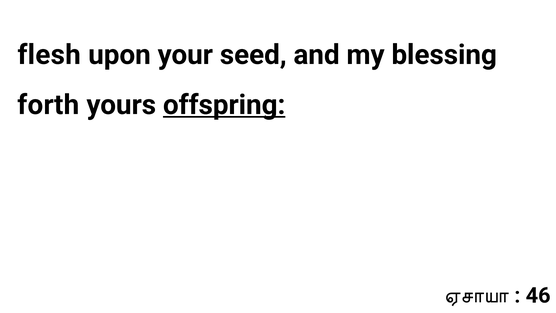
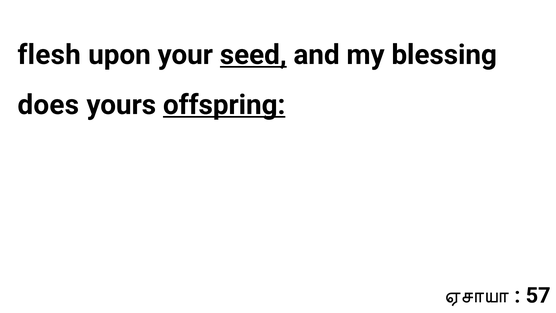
seed underline: none -> present
forth: forth -> does
46: 46 -> 57
